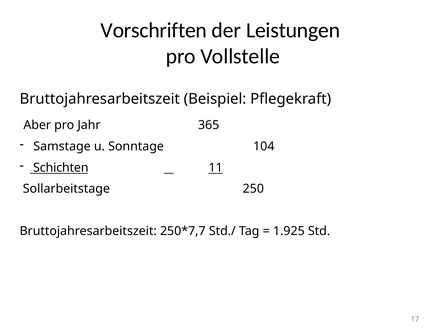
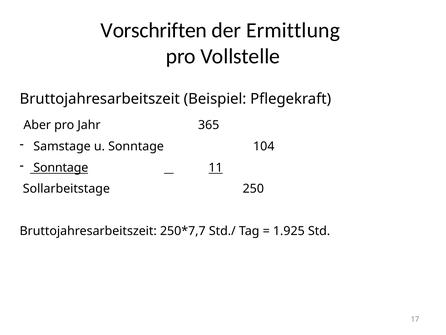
Leistungen: Leistungen -> Ermittlung
Schichten at (61, 167): Schichten -> Sonntage
